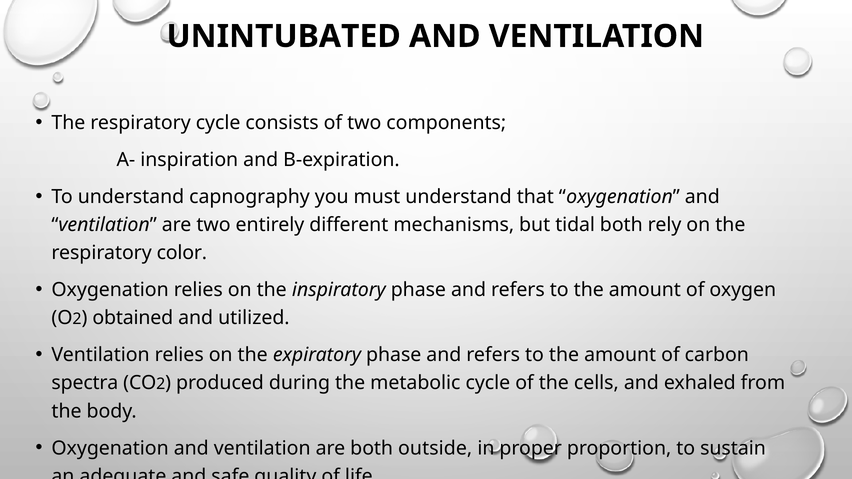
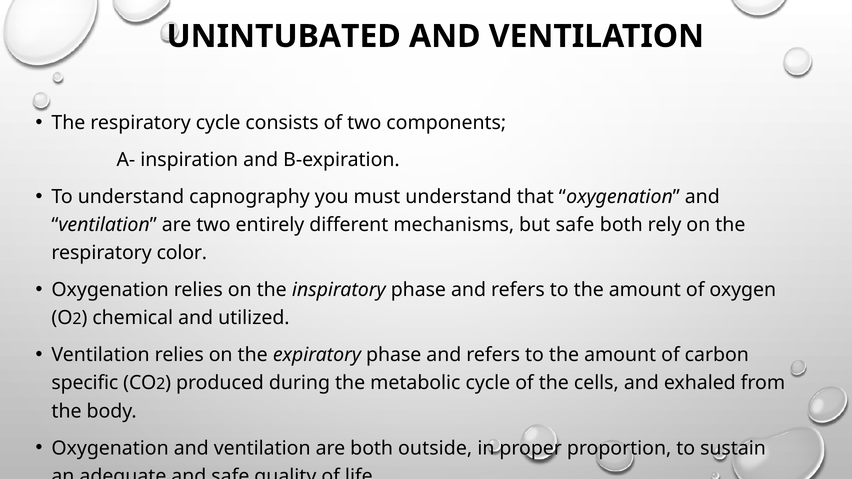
but tidal: tidal -> safe
obtained: obtained -> chemical
spectra: spectra -> specific
